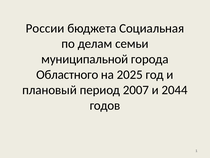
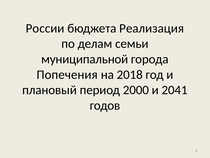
Социальная: Социальная -> Реализация
Областного: Областного -> Попечения
2025: 2025 -> 2018
2007: 2007 -> 2000
2044: 2044 -> 2041
